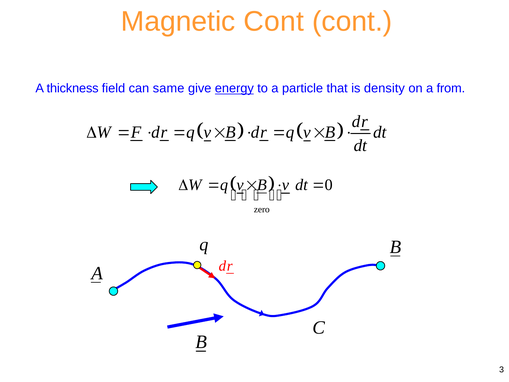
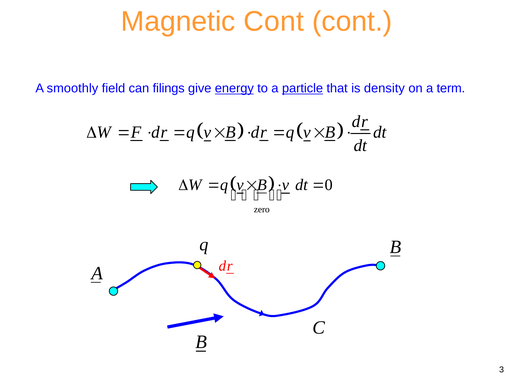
thickness: thickness -> smoothly
same: same -> filings
particle underline: none -> present
from: from -> term
